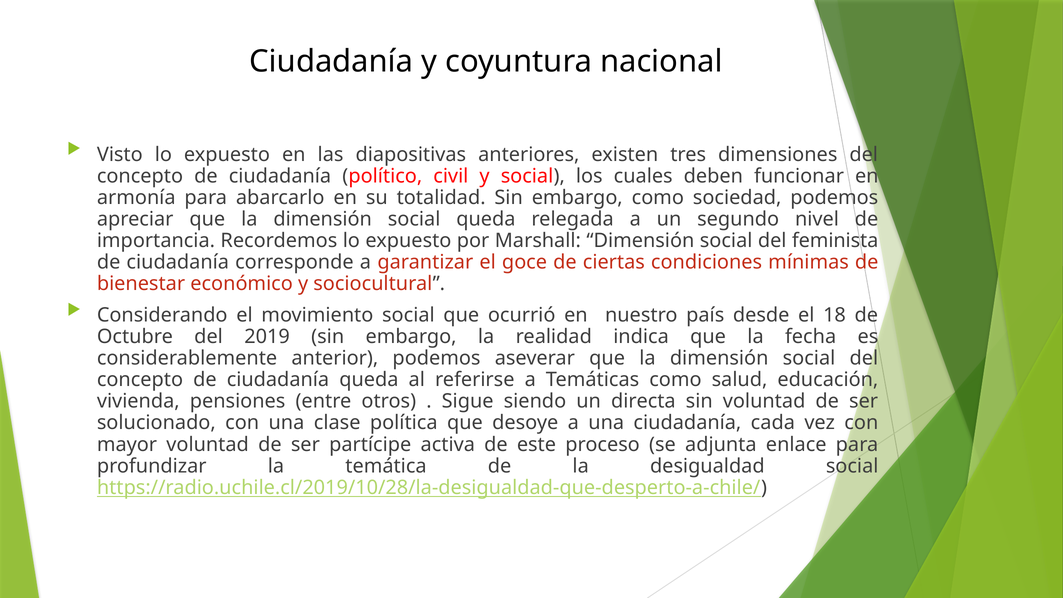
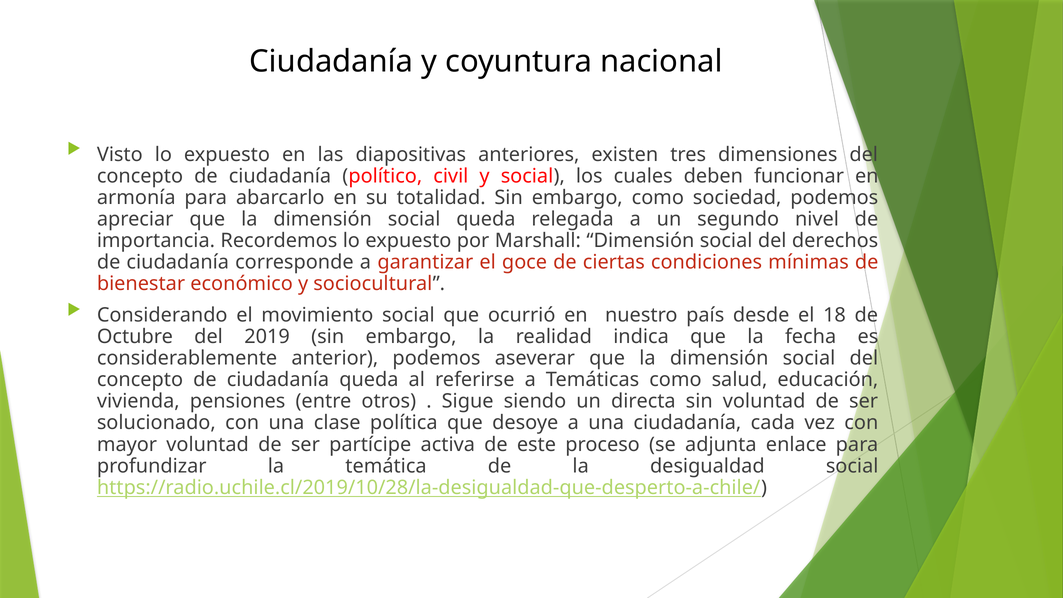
feminista: feminista -> derechos
